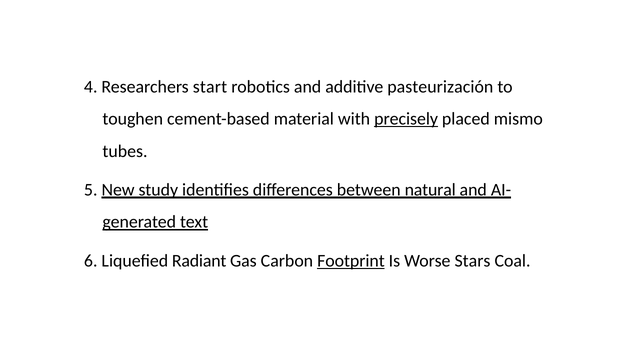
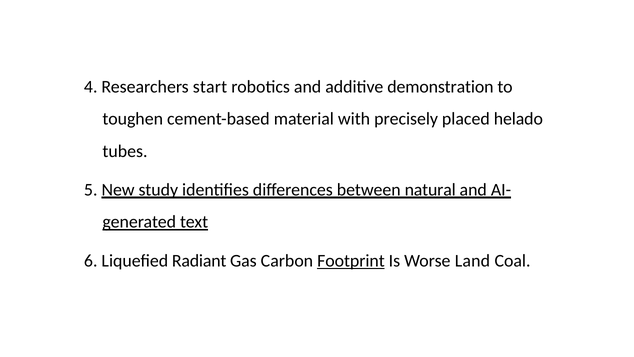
pasteurización: pasteurización -> demonstration
precisely underline: present -> none
mismo: mismo -> helado
Stars: Stars -> Land
